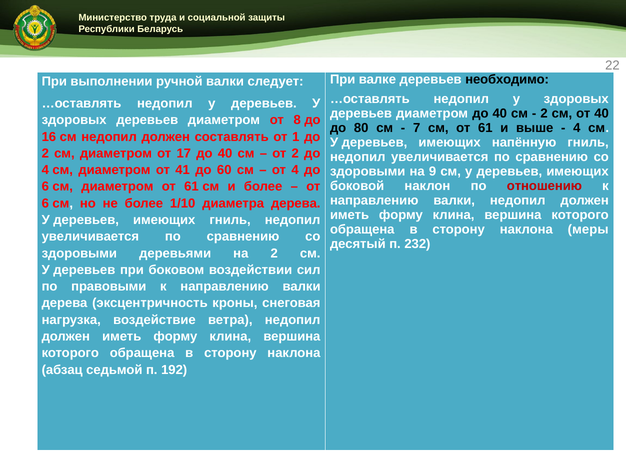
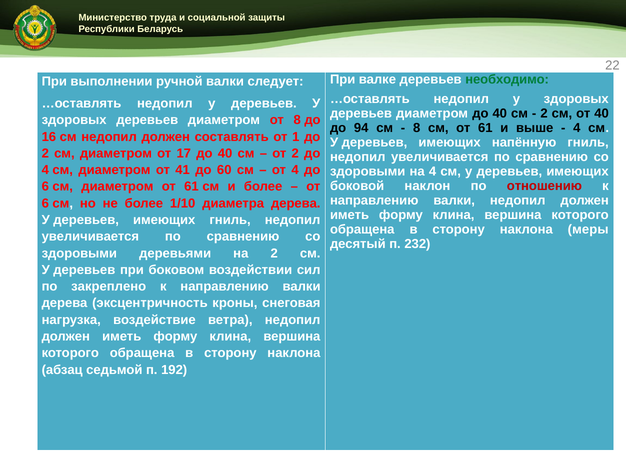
необходимо colour: black -> green
80: 80 -> 94
7 at (417, 128): 7 -> 8
на 9: 9 -> 4
правовыми: правовыми -> закреплено
